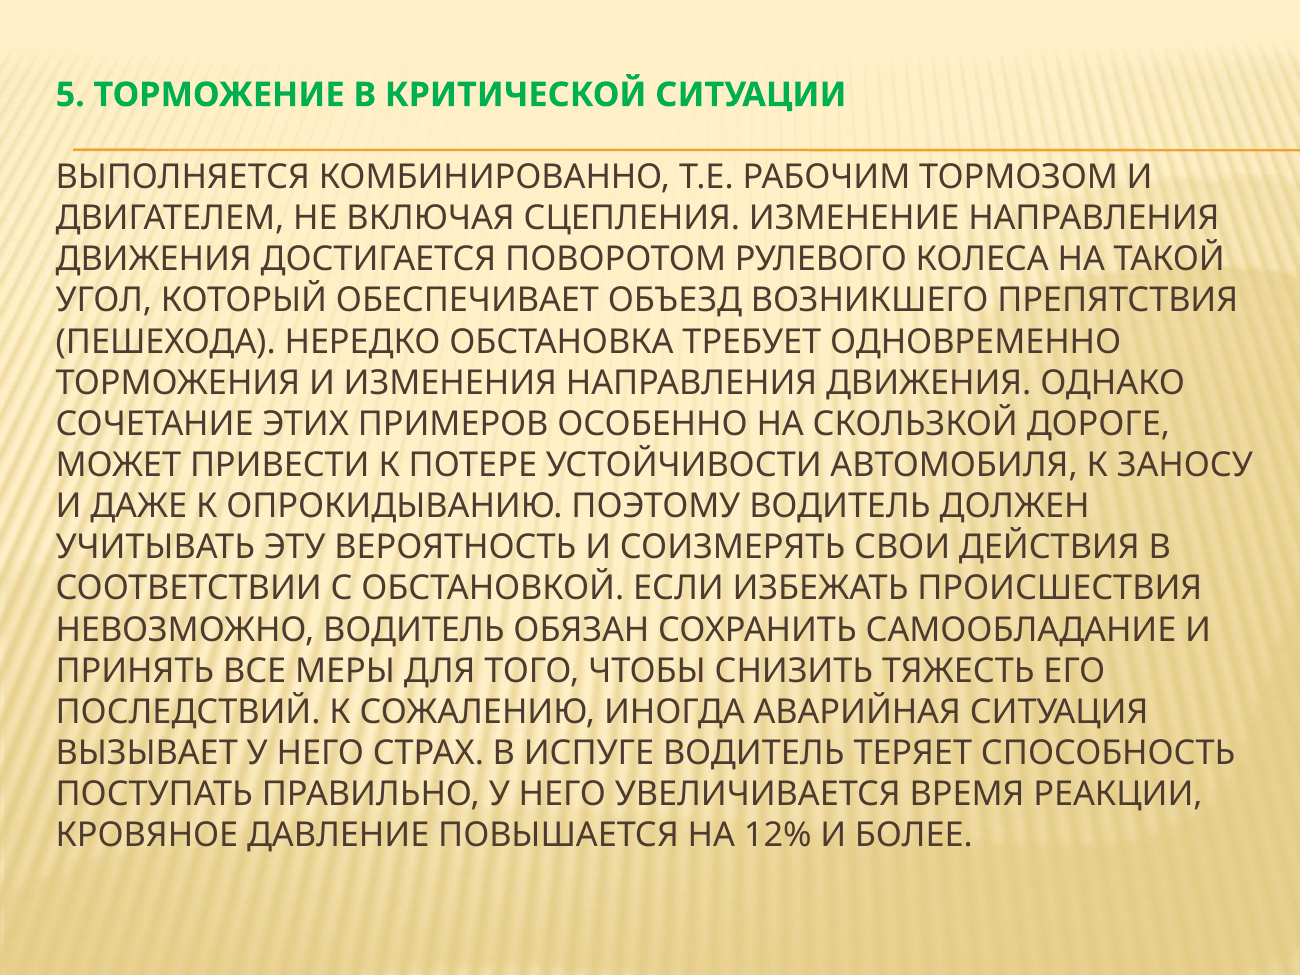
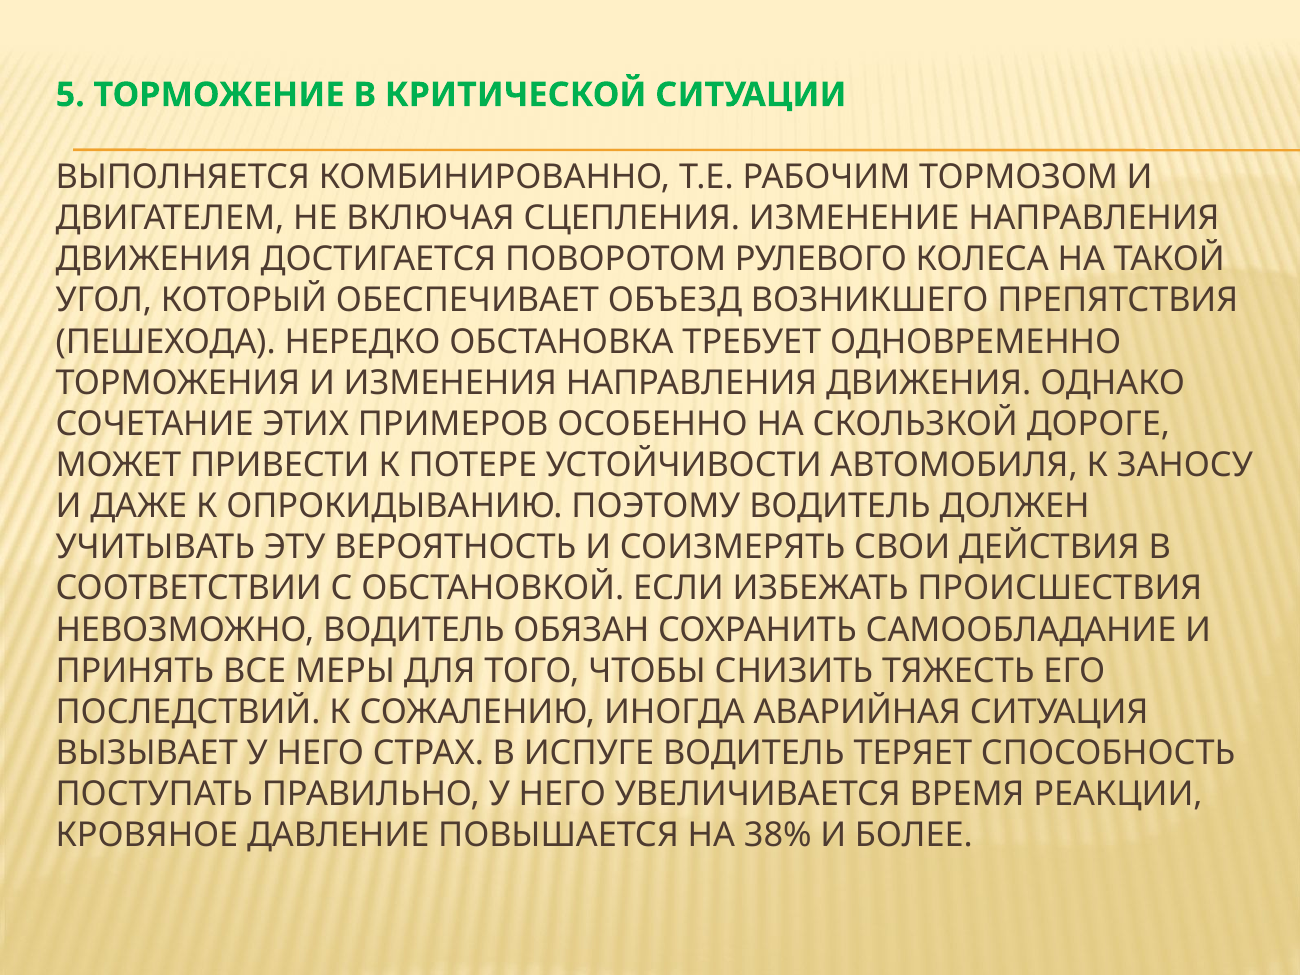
12%: 12% -> 38%
